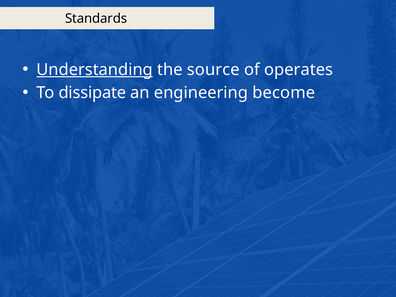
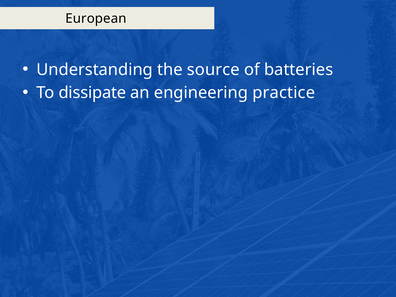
Standards: Standards -> European
Understanding underline: present -> none
operates: operates -> batteries
become: become -> practice
